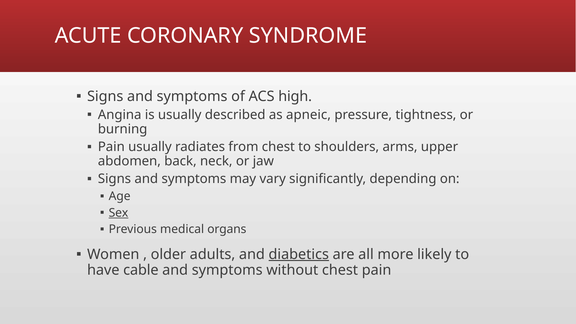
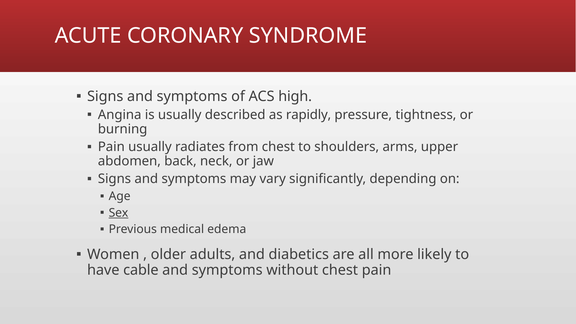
apneic: apneic -> rapidly
organs: organs -> edema
diabetics underline: present -> none
